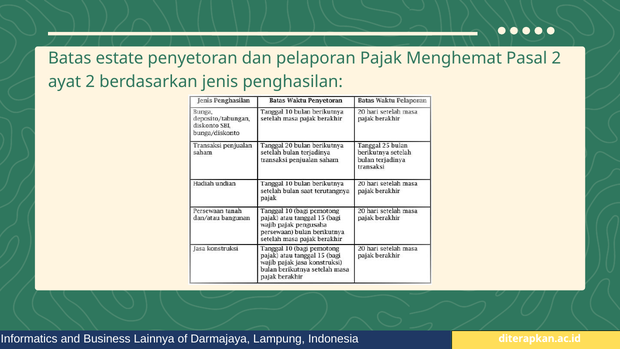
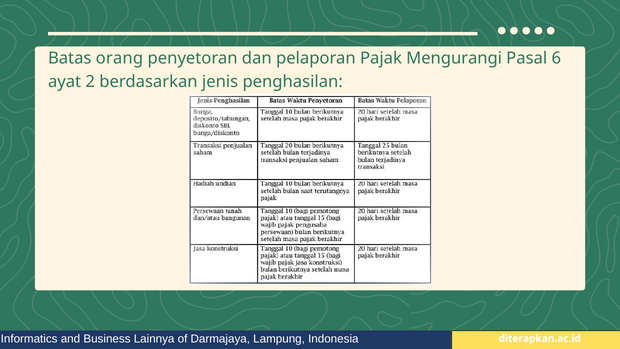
estate: estate -> orang
Menghemat: Menghemat -> Mengurangi
Pasal 2: 2 -> 6
